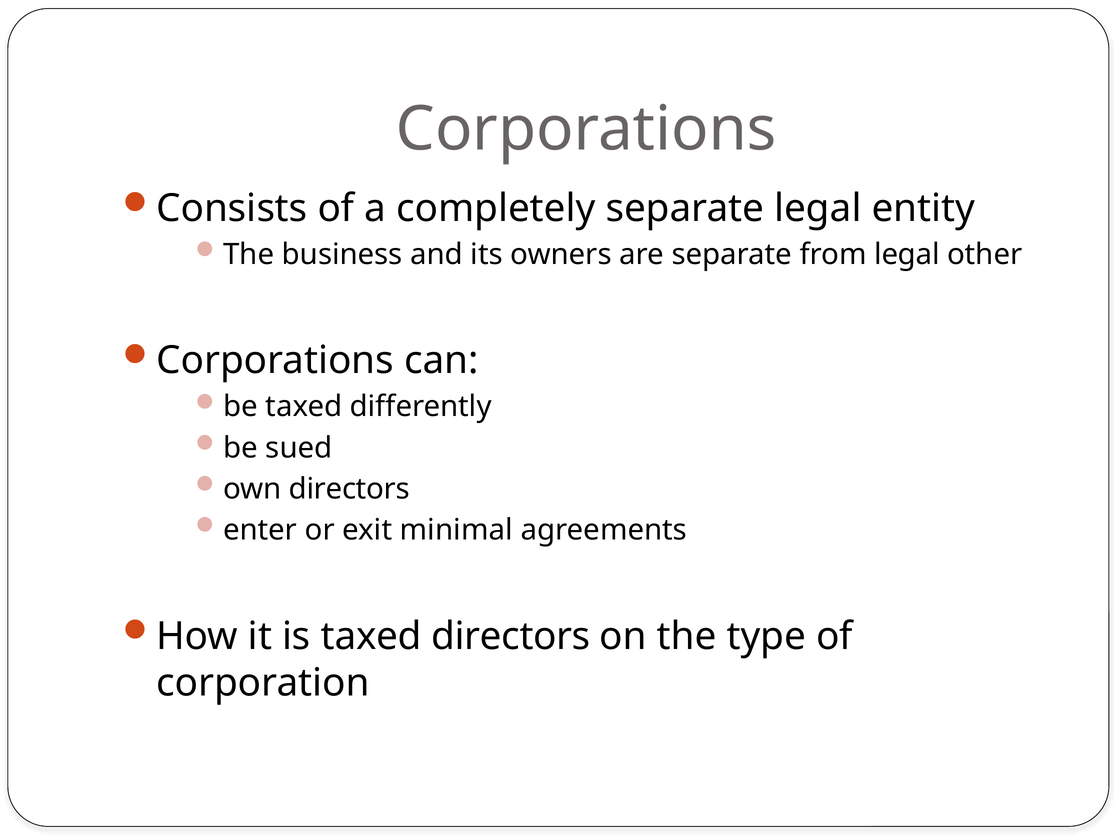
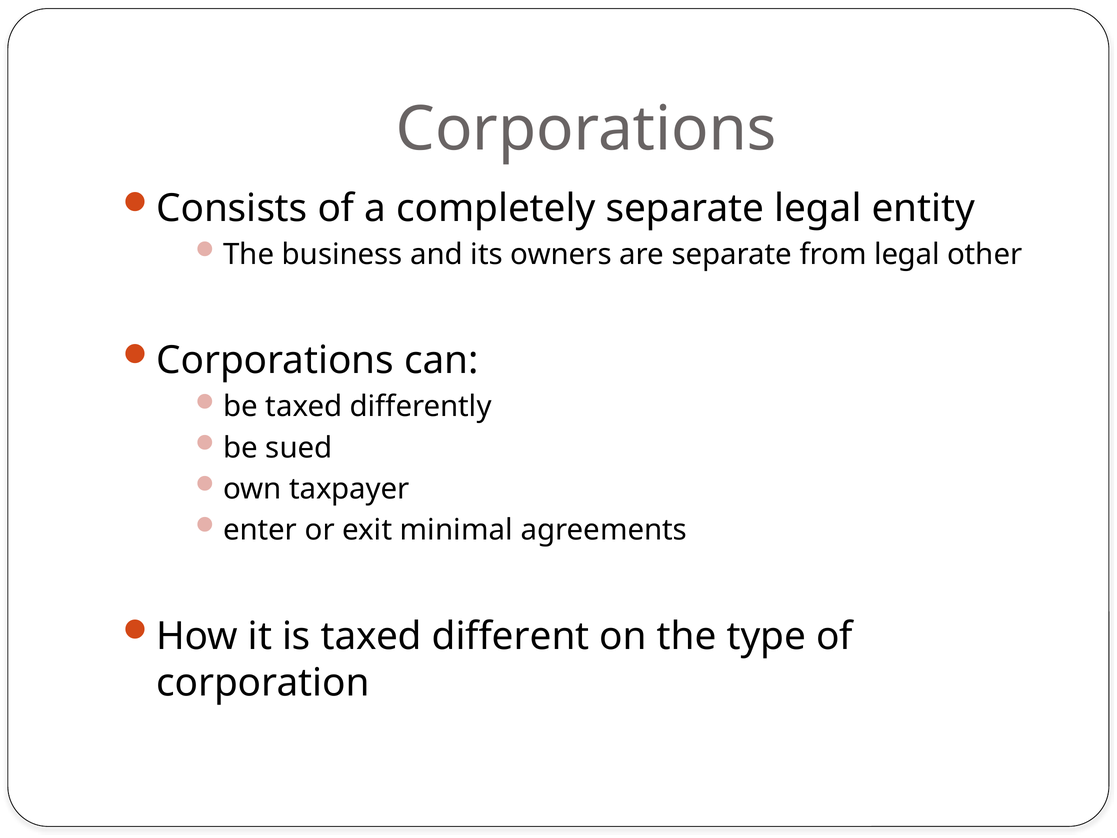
own directors: directors -> taxpayer
taxed directors: directors -> different
